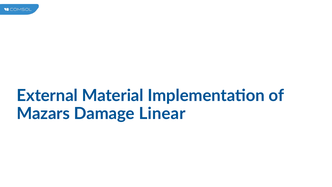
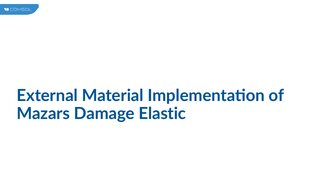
Linear: Linear -> Elastic
